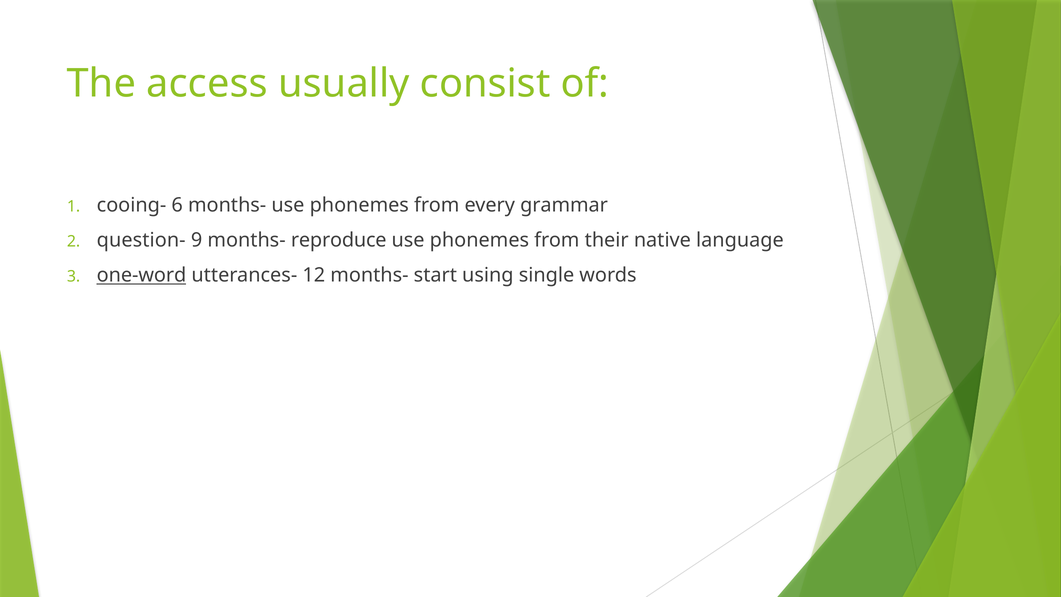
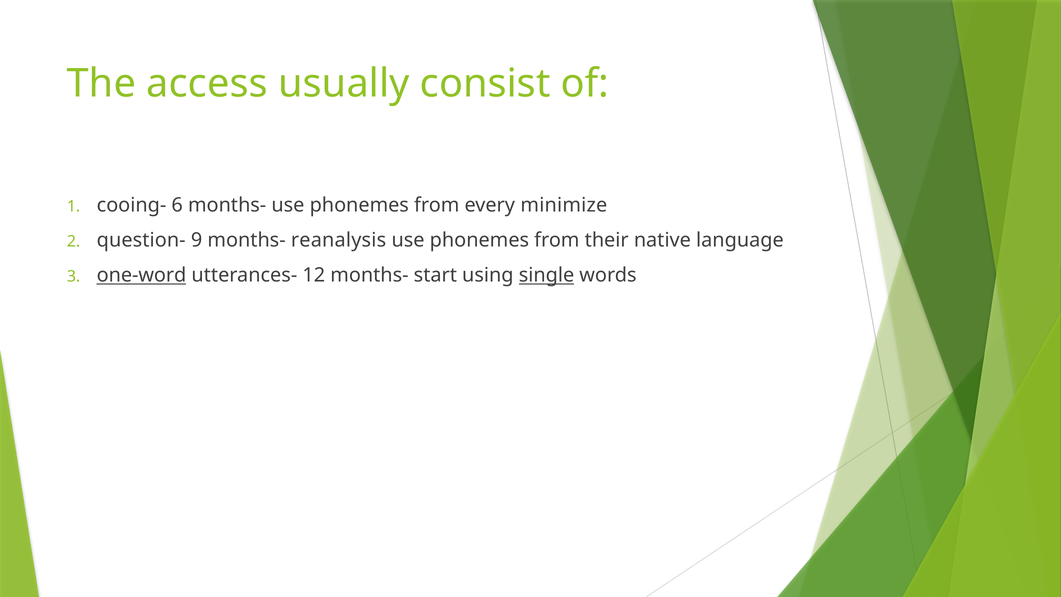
grammar: grammar -> minimize
reproduce: reproduce -> reanalysis
single underline: none -> present
